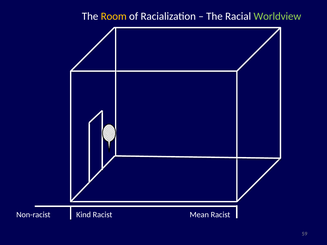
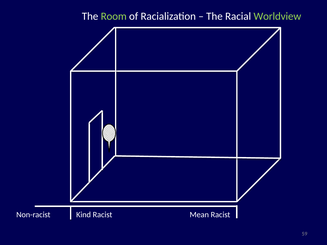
Room colour: yellow -> light green
